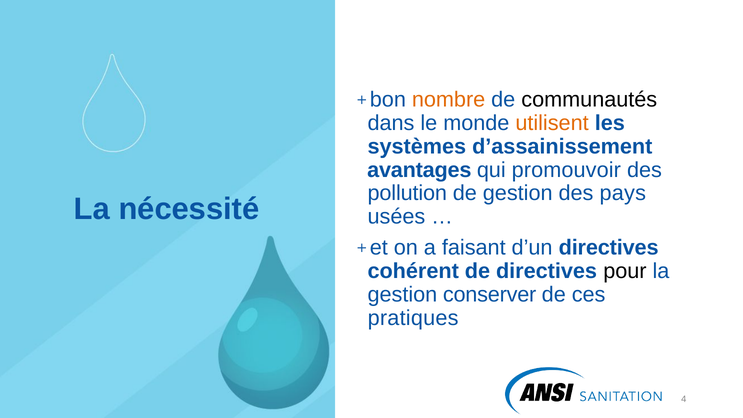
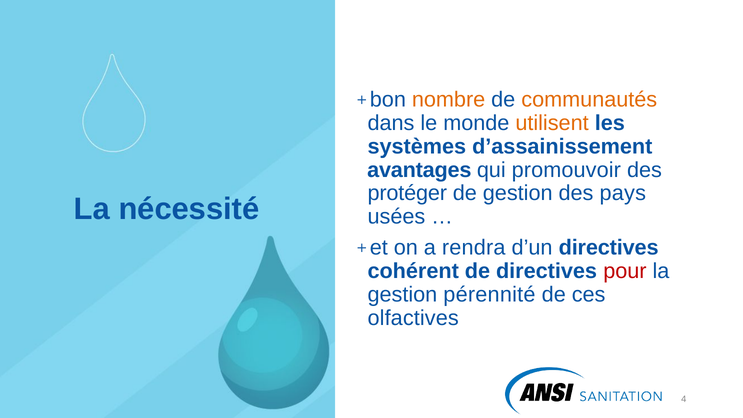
communautés colour: black -> orange
pollution: pollution -> protéger
faisant: faisant -> rendra
pour colour: black -> red
conserver: conserver -> pérennité
pratiques: pratiques -> olfactives
